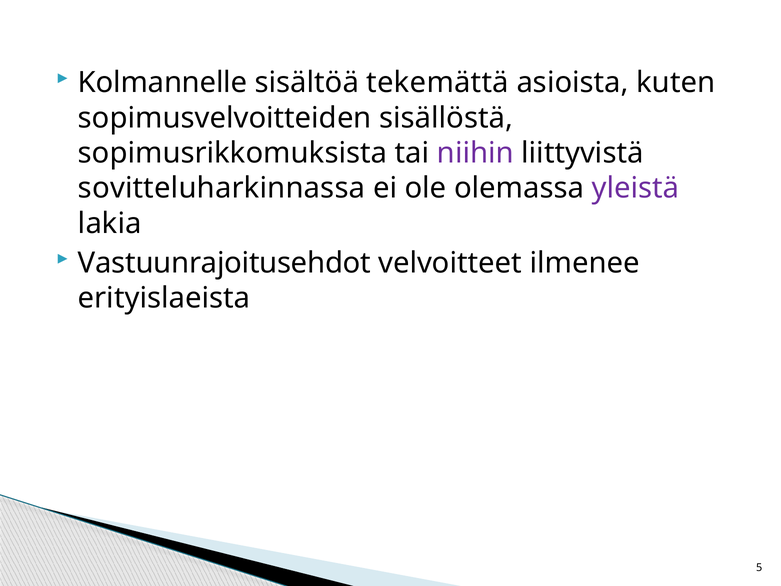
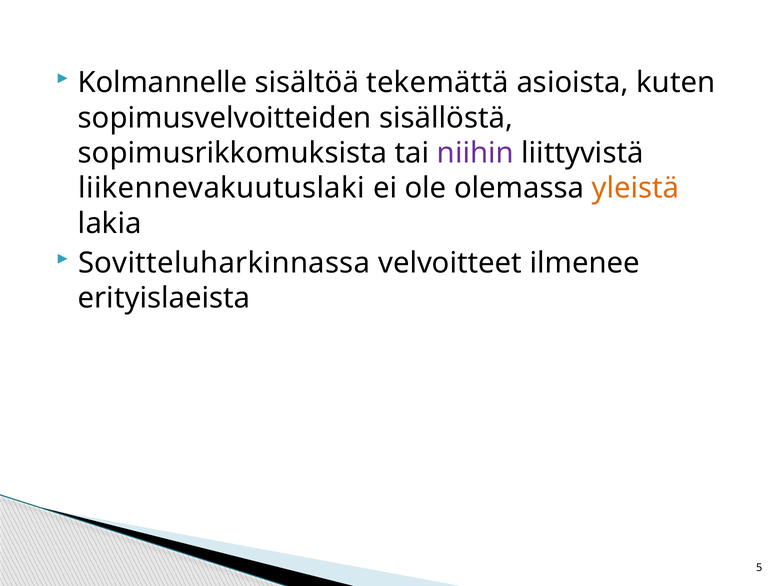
sovitteluharkinnassa: sovitteluharkinnassa -> liikennevakuutuslaki
yleistä colour: purple -> orange
Vastuunrajoitusehdot: Vastuunrajoitusehdot -> Sovitteluharkinnassa
